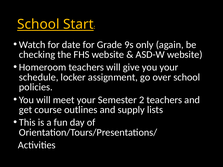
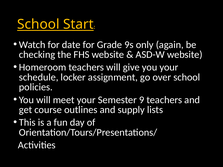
2: 2 -> 9
